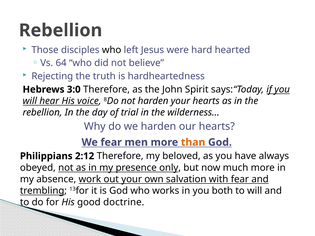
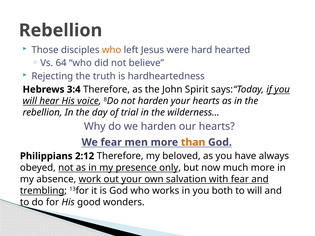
who at (112, 50) colour: black -> orange
3:0: 3:0 -> 3:4
doctrine: doctrine -> wonders
